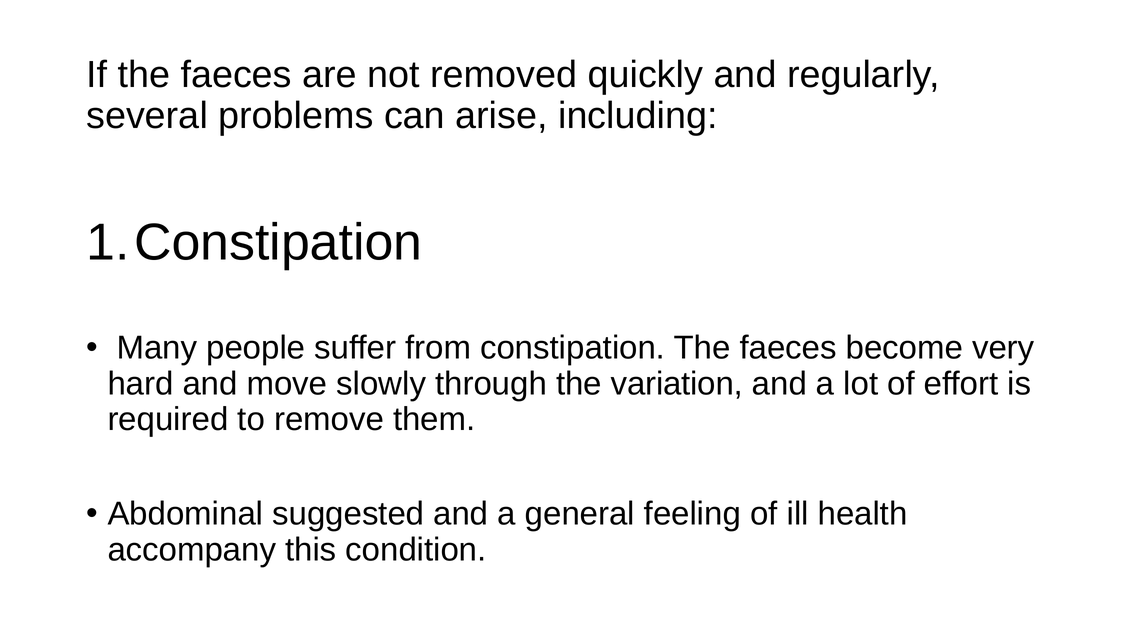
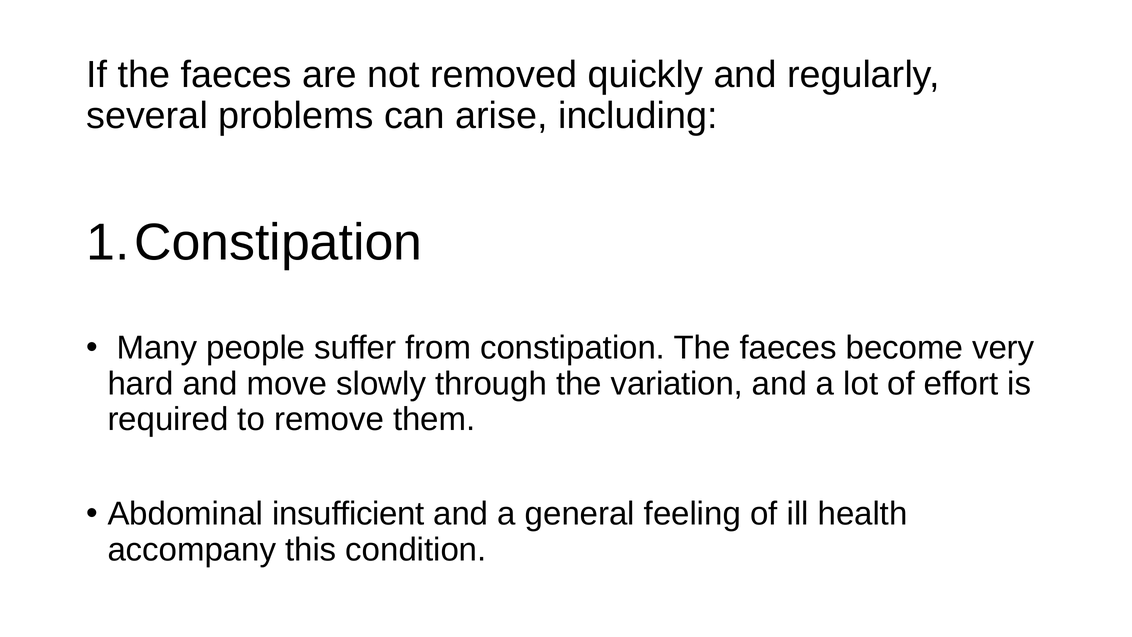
suggested: suggested -> insufficient
